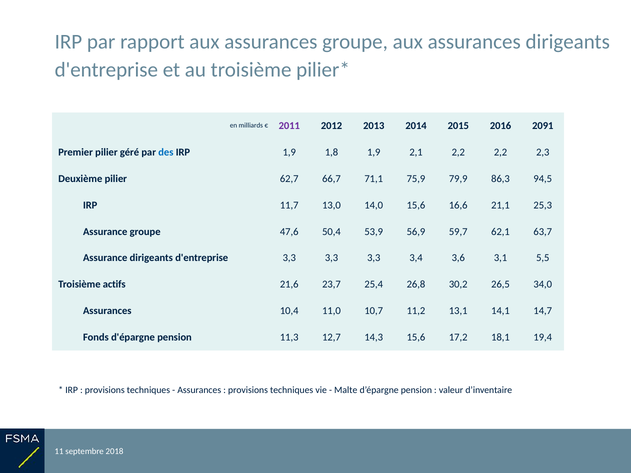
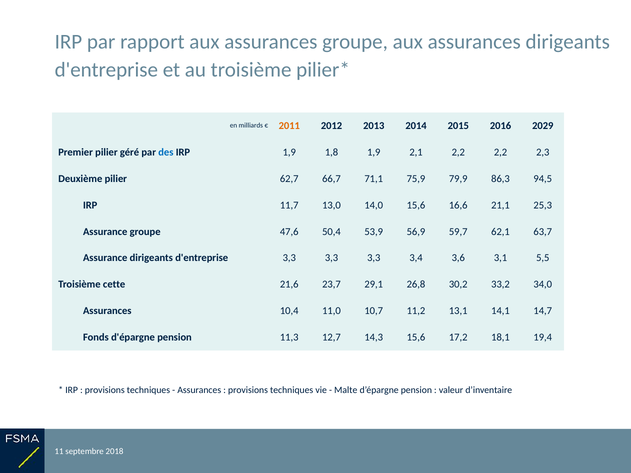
2011 colour: purple -> orange
2091: 2091 -> 2029
actifs: actifs -> cette
25,4: 25,4 -> 29,1
26,5: 26,5 -> 33,2
